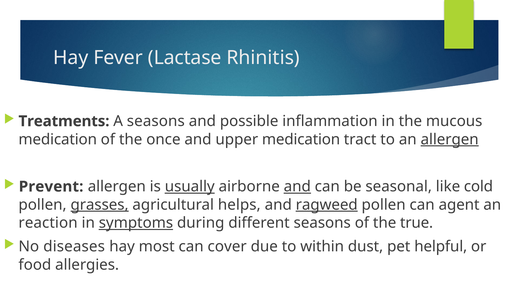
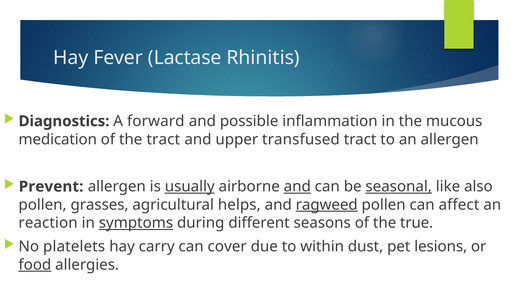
Treatments: Treatments -> Diagnostics
A seasons: seasons -> forward
the once: once -> tract
upper medication: medication -> transfused
allergen at (450, 139) underline: present -> none
seasonal underline: none -> present
cold: cold -> also
grasses underline: present -> none
agent: agent -> affect
diseases: diseases -> platelets
most: most -> carry
helpful: helpful -> lesions
food underline: none -> present
